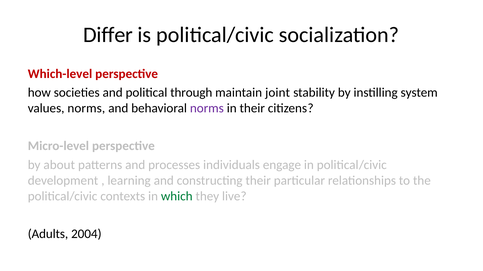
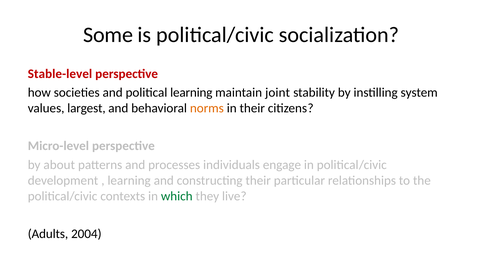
Differ: Differ -> Some
Which-level: Which-level -> Stable-level
political through: through -> learning
values norms: norms -> largest
norms at (207, 109) colour: purple -> orange
